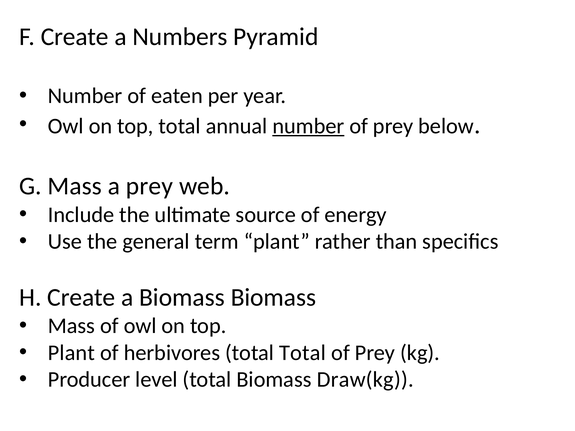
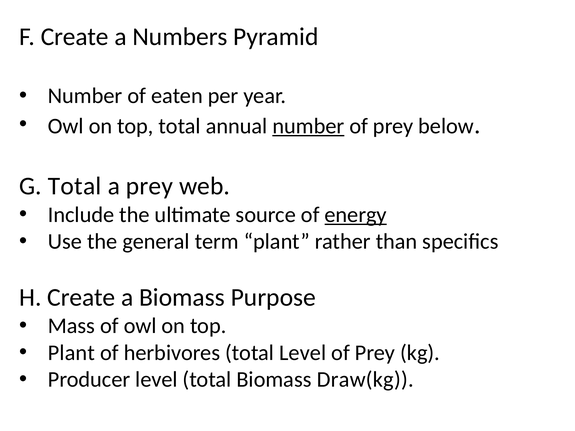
G Mass: Mass -> Total
energy underline: none -> present
Biomass Biomass: Biomass -> Purpose
total Total: Total -> Level
